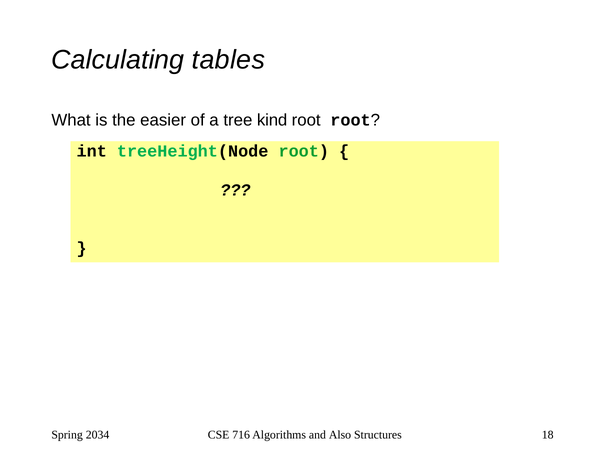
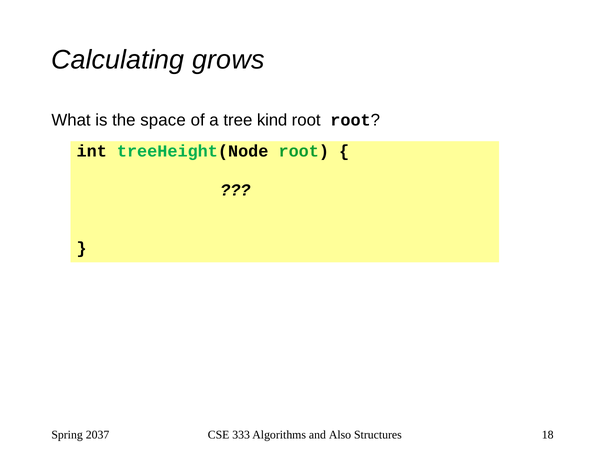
tables: tables -> grows
easier: easier -> space
2034: 2034 -> 2037
716: 716 -> 333
